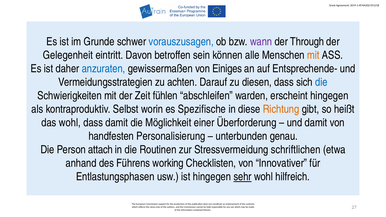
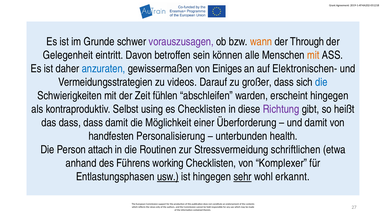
vorauszusagen colour: blue -> purple
wann colour: purple -> orange
Entsprechende-: Entsprechende- -> Elektronischen-
achten: achten -> videos
diesen: diesen -> großer
worin: worin -> using
es Spezifische: Spezifische -> Checklisten
Richtung colour: orange -> purple
das wohl: wohl -> dass
genau: genau -> health
Innovativer: Innovativer -> Komplexer
usw underline: none -> present
hilfreich: hilfreich -> erkannt
